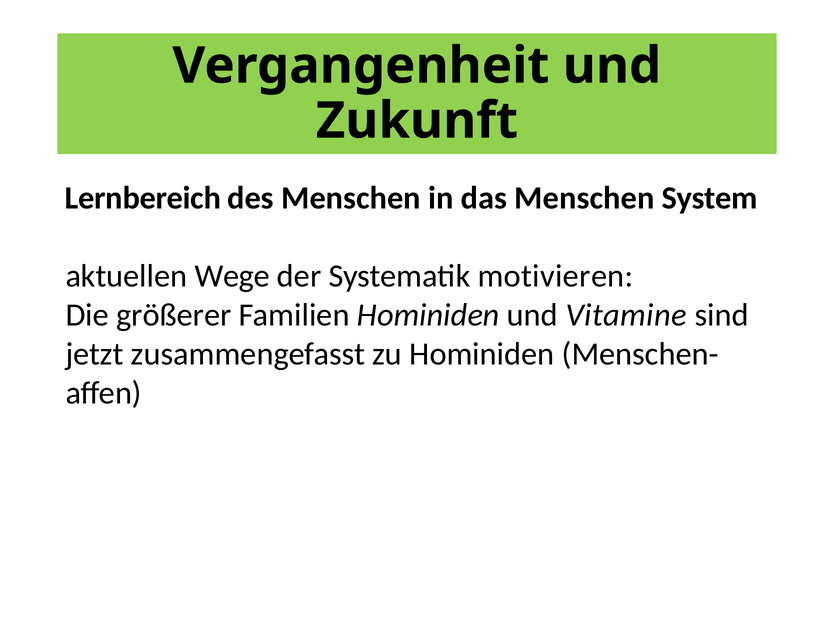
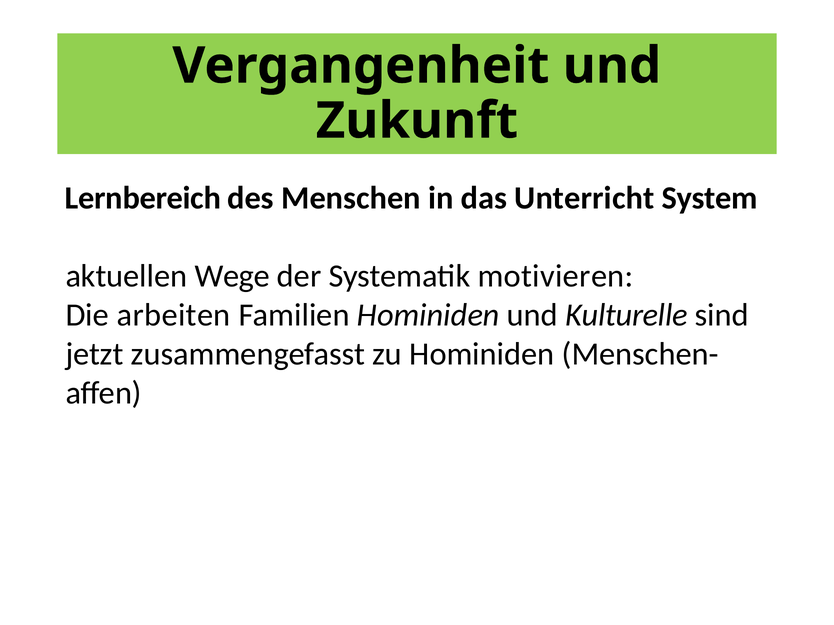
das Menschen: Menschen -> Unterricht
größerer: größerer -> arbeiten
Vitamine: Vitamine -> Kulturelle
